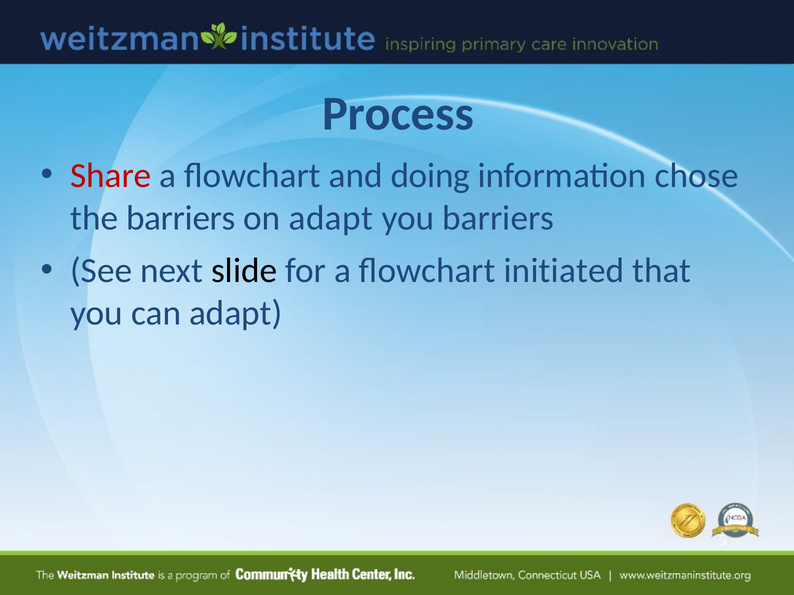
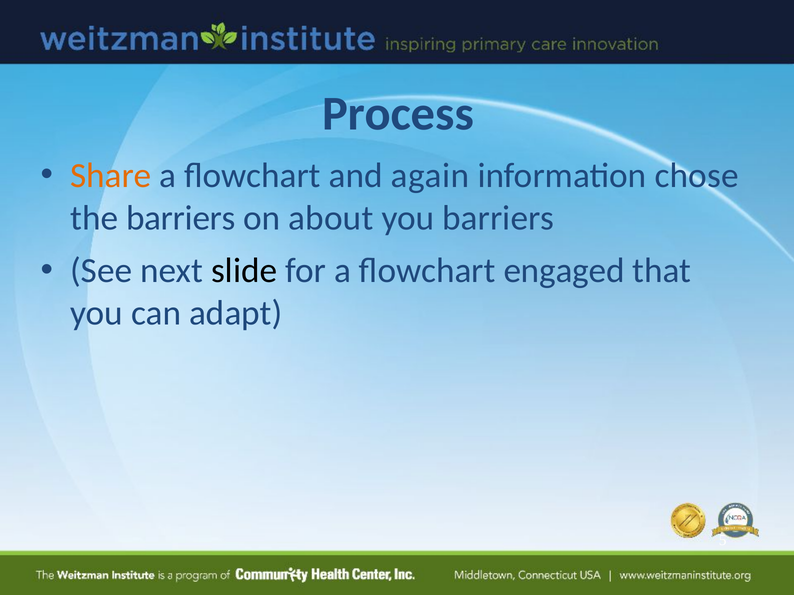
Share colour: red -> orange
doing: doing -> again
on adapt: adapt -> about
initiated: initiated -> engaged
